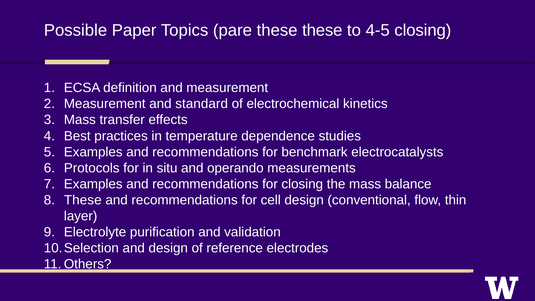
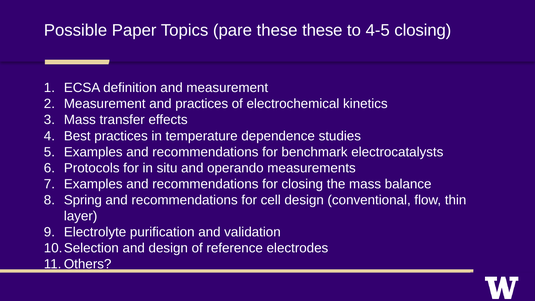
and standard: standard -> practices
These at (83, 200): These -> Spring
